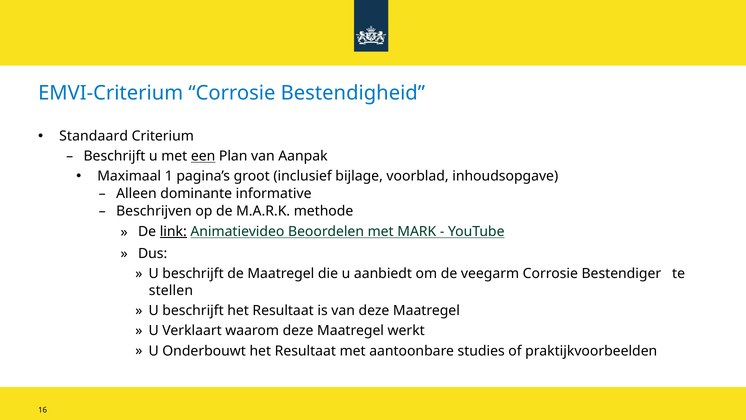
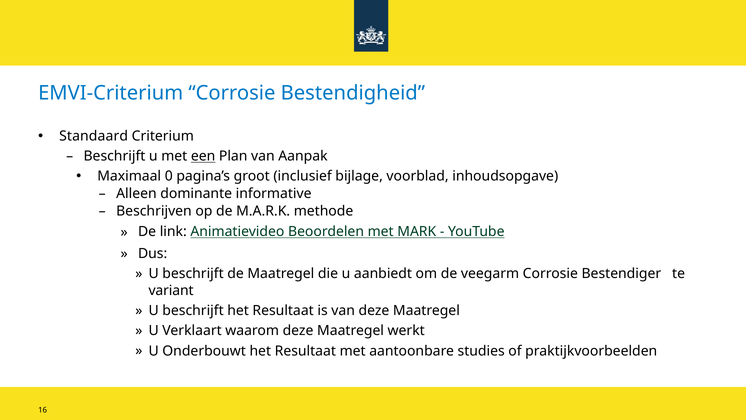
1: 1 -> 0
link underline: present -> none
stellen: stellen -> variant
